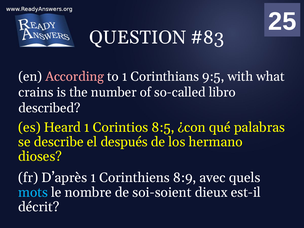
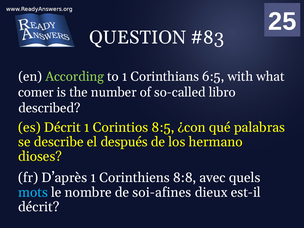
According colour: pink -> light green
9:5: 9:5 -> 6:5
crains: crains -> comer
es Heard: Heard -> Décrit
8:9: 8:9 -> 8:8
soi-soient: soi-soient -> soi-afines
